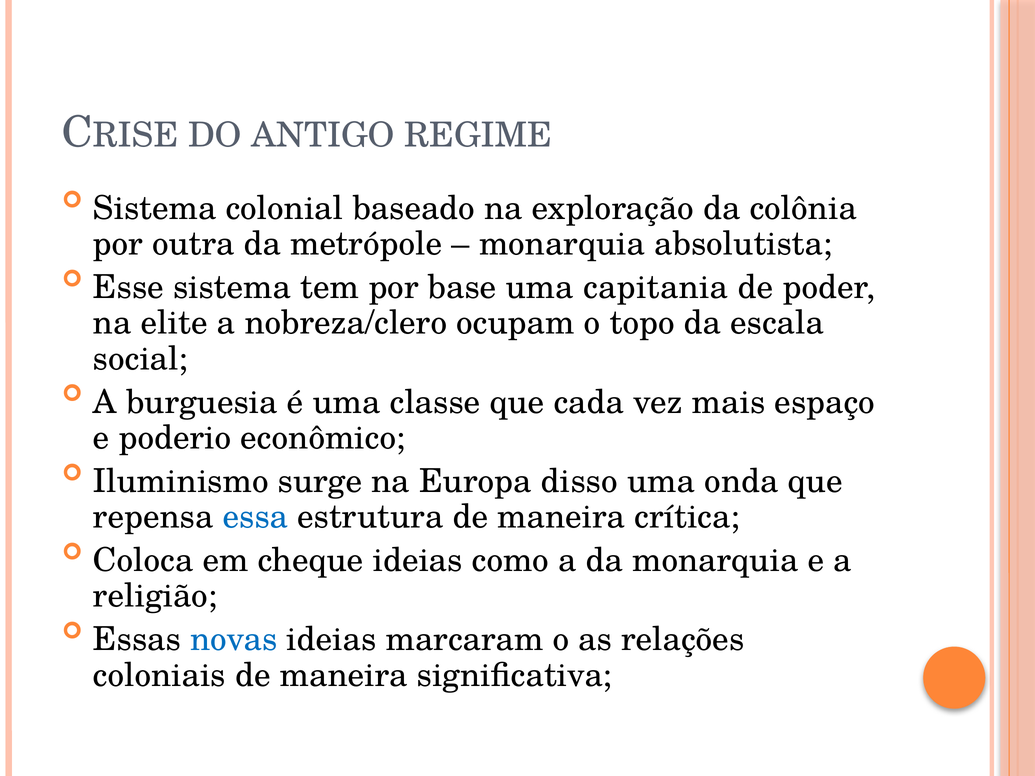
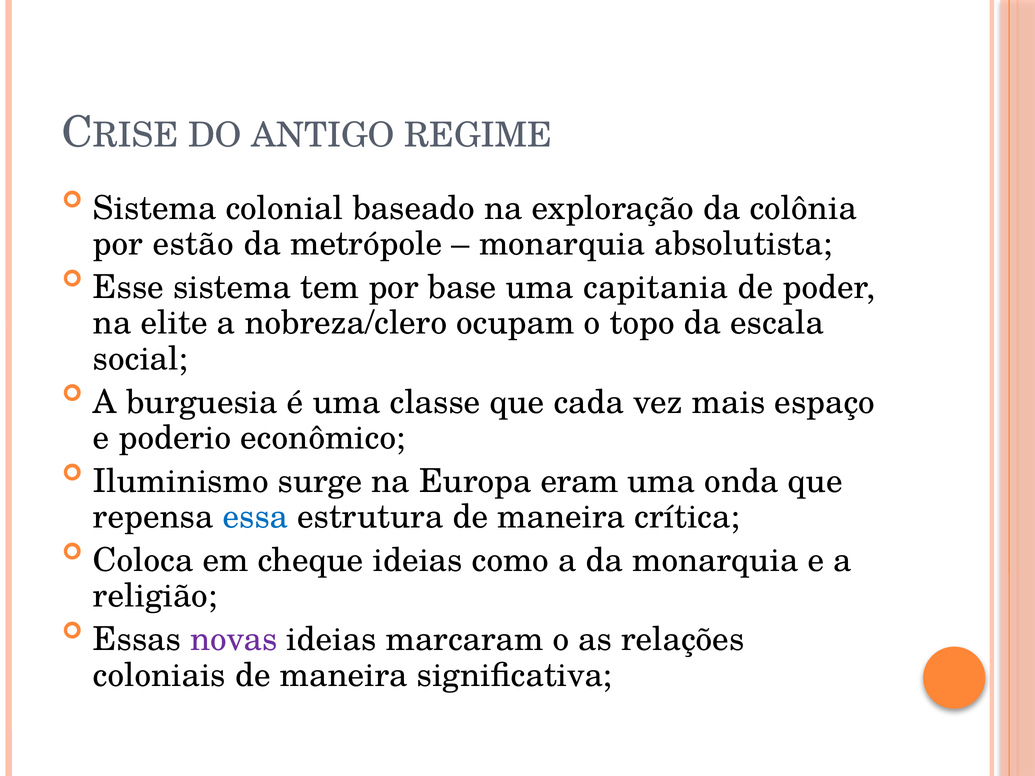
outra: outra -> estão
disso: disso -> eram
novas colour: blue -> purple
